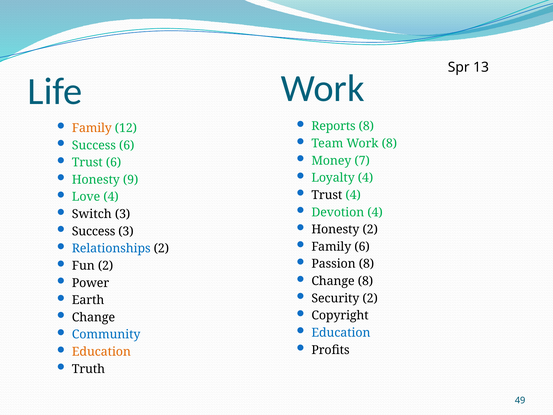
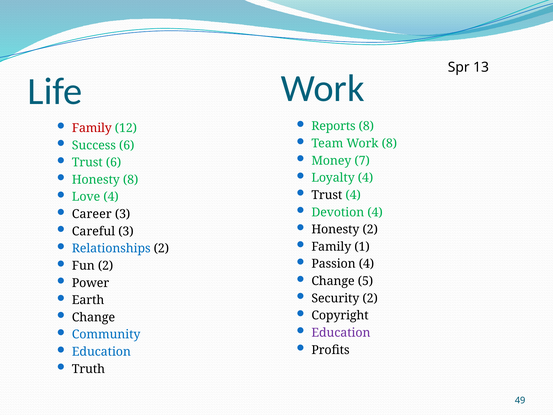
Family at (92, 128) colour: orange -> red
Honesty 9: 9 -> 8
Switch: Switch -> Career
Success at (94, 231): Success -> Careful
Family 6: 6 -> 1
Passion 8: 8 -> 4
Change 8: 8 -> 5
Education at (341, 333) colour: blue -> purple
Education at (101, 352) colour: orange -> blue
